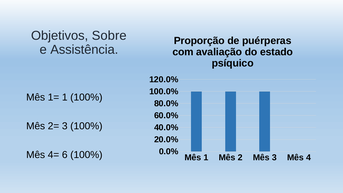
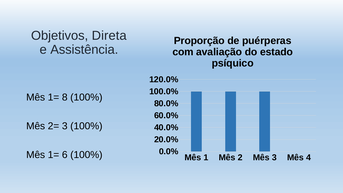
Sobre: Sobre -> Direta
1= 1: 1 -> 8
4= at (54, 155): 4= -> 1=
